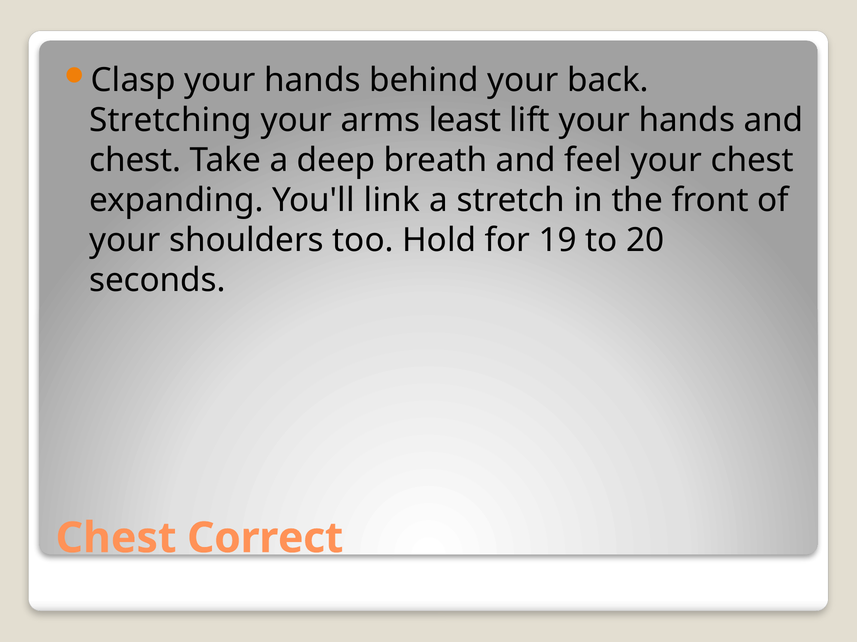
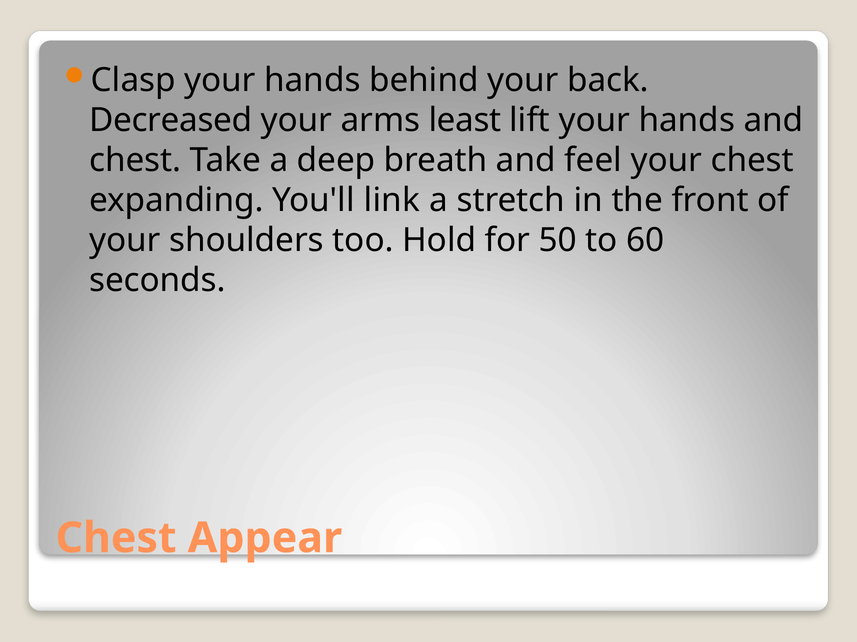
Stretching: Stretching -> Decreased
19: 19 -> 50
20: 20 -> 60
Correct: Correct -> Appear
